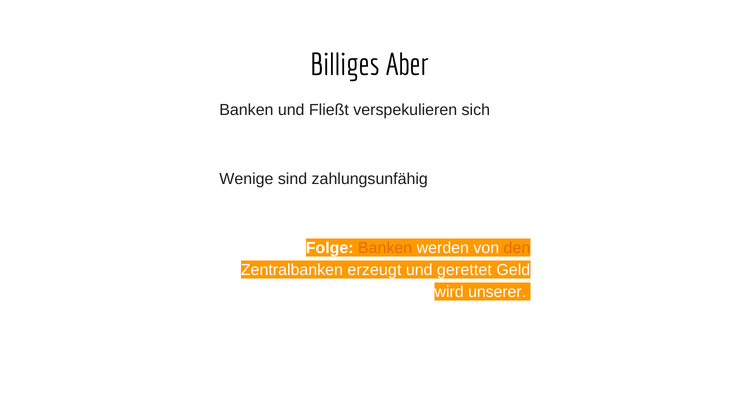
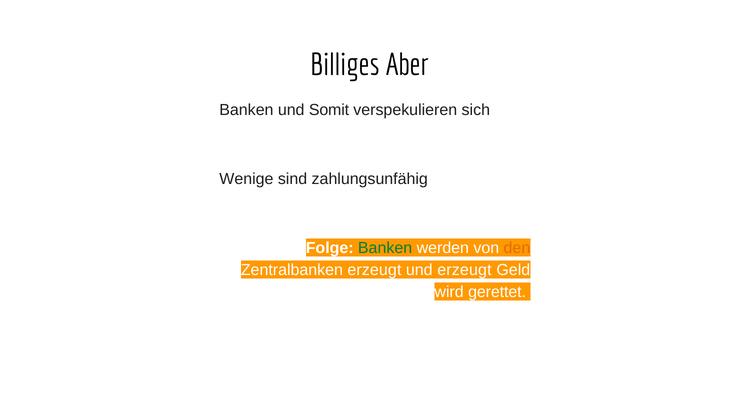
Fließt: Fließt -> Somit
Banken at (385, 248) colour: orange -> green
und gerettet: gerettet -> erzeugt
unserer: unserer -> gerettet
